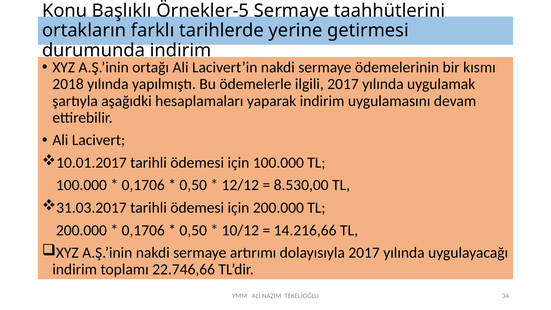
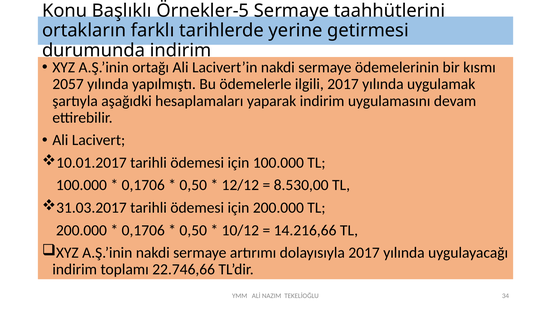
2018: 2018 -> 2057
